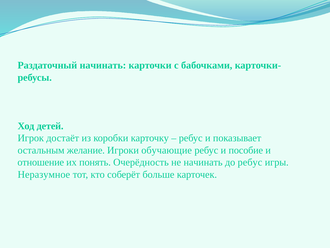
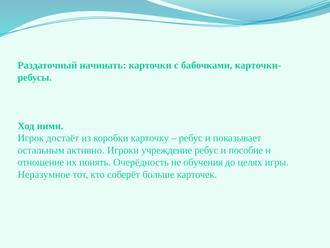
детей: детей -> ними
желание: желание -> активно
обучающие: обучающие -> учреждение
не начинать: начинать -> обучения
до ребус: ребус -> целях
